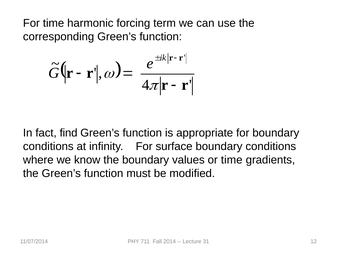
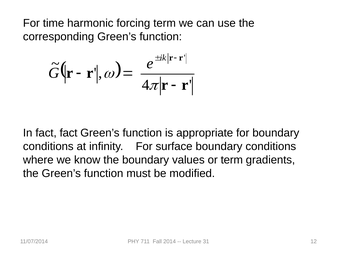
fact find: find -> fact
or time: time -> term
